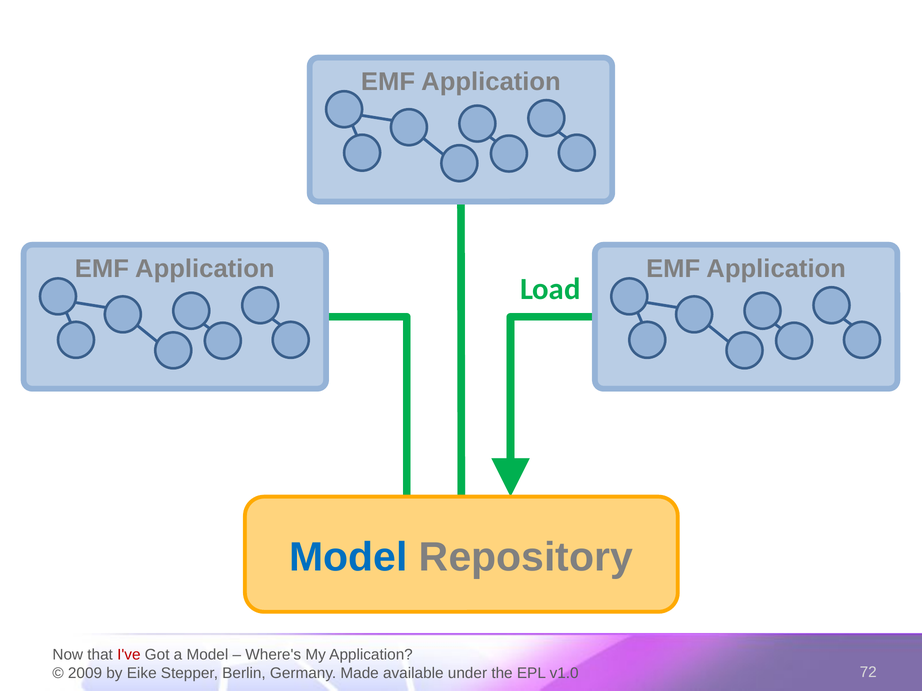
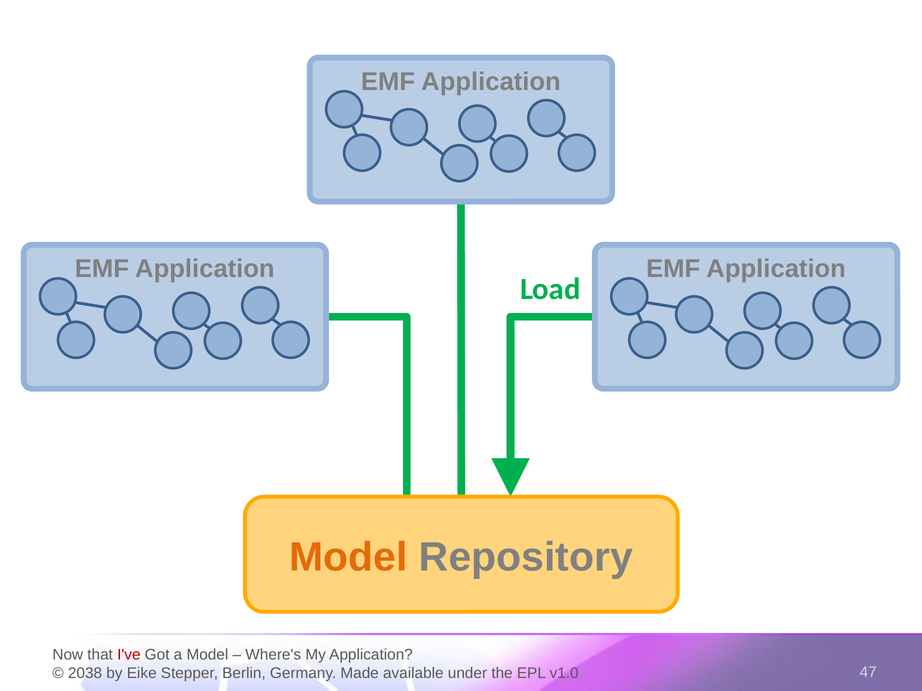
Model at (348, 557) colour: blue -> orange
2009: 2009 -> 2038
72: 72 -> 47
